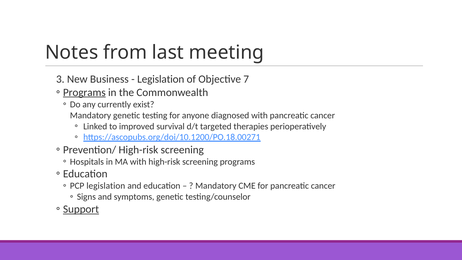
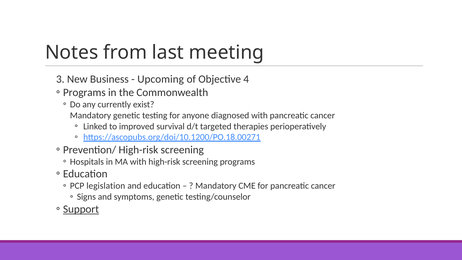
Legislation at (161, 79): Legislation -> Upcoming
7: 7 -> 4
Programs at (84, 92) underline: present -> none
